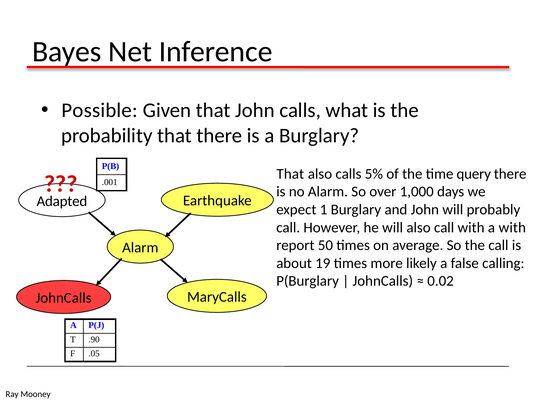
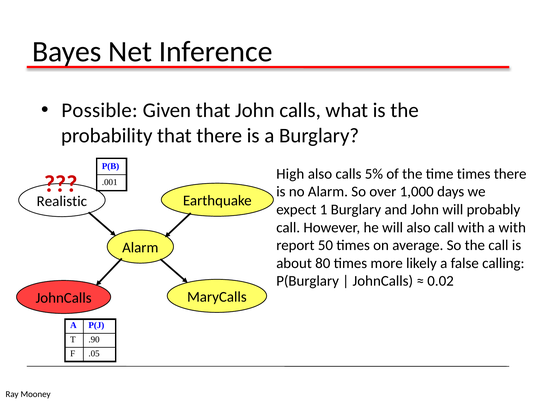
That at (290, 174): That -> High
time query: query -> times
Adapted: Adapted -> Realistic
19: 19 -> 80
